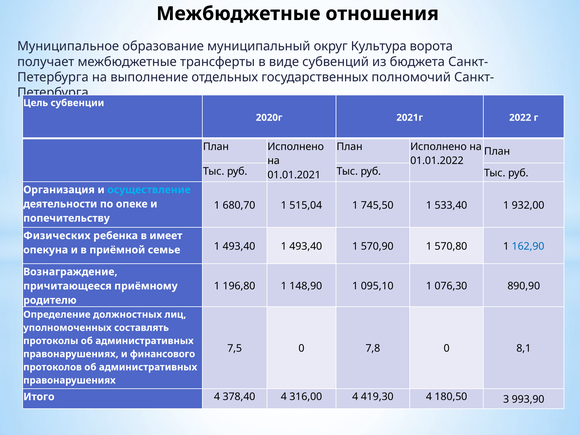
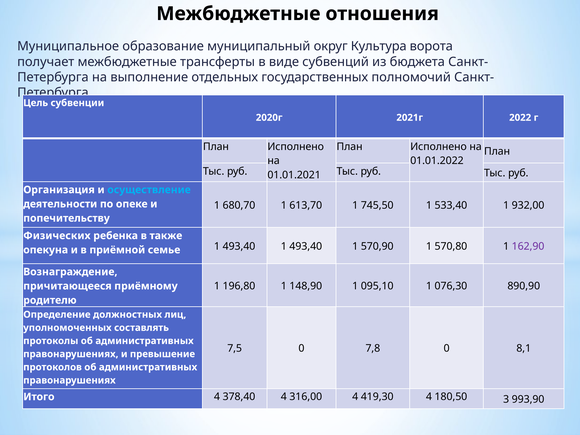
515,04: 515,04 -> 613,70
имеет: имеет -> также
162,90 colour: blue -> purple
финансового: финансового -> превышение
